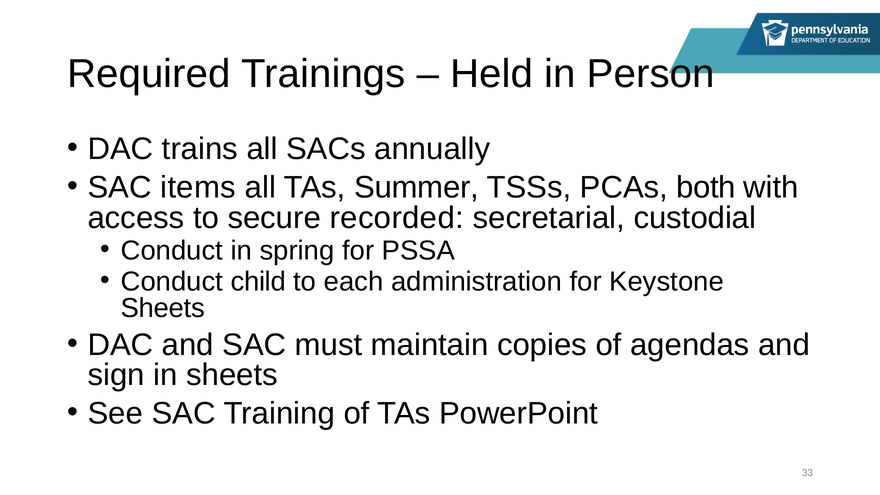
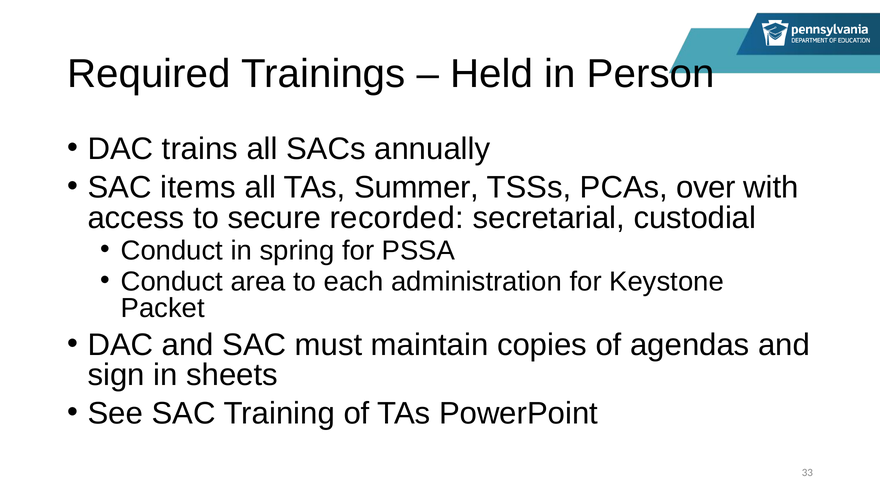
both: both -> over
child: child -> area
Sheets at (163, 308): Sheets -> Packet
